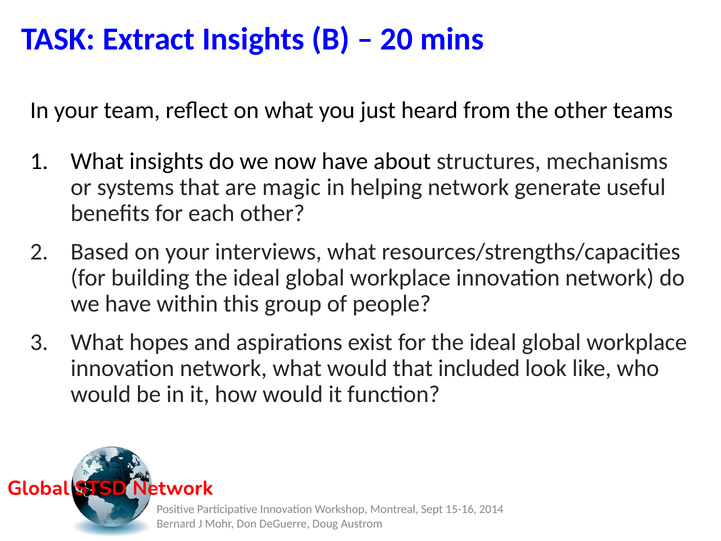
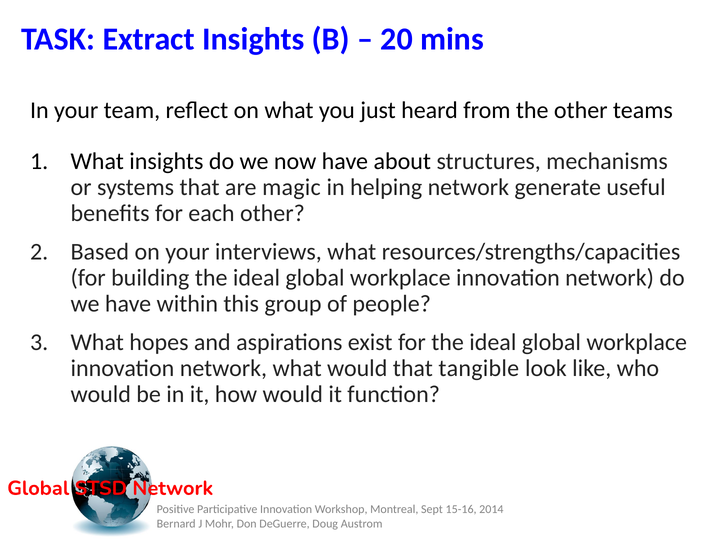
included: included -> tangible
